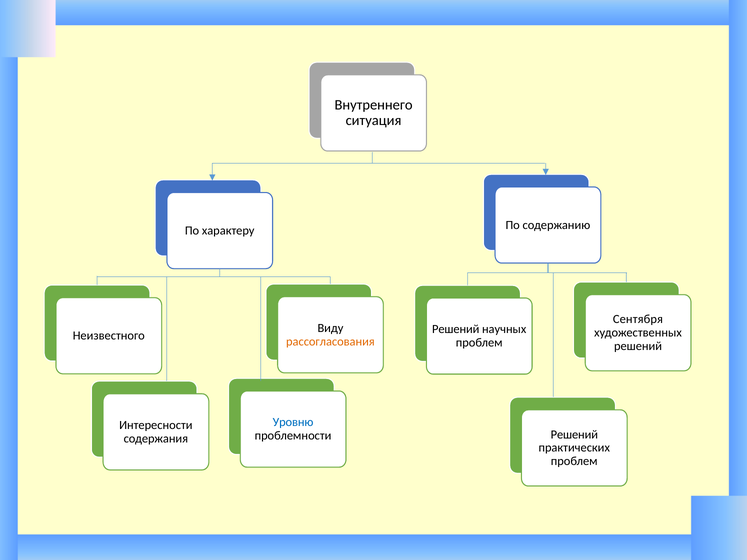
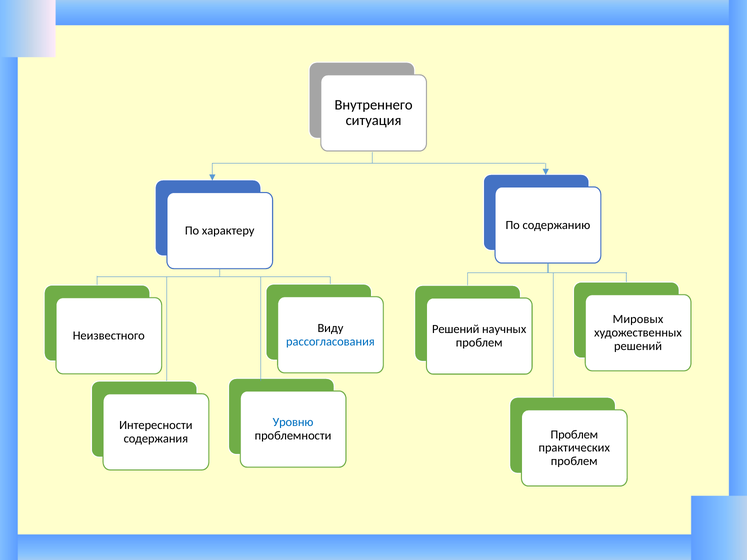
Сентября: Сентября -> Мировых
рассогласования colour: orange -> blue
Решений at (574, 435): Решений -> Проблем
